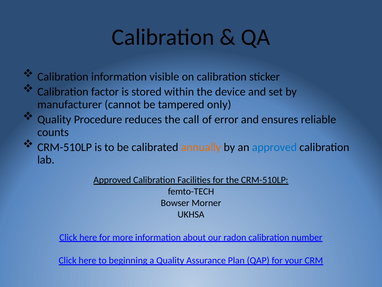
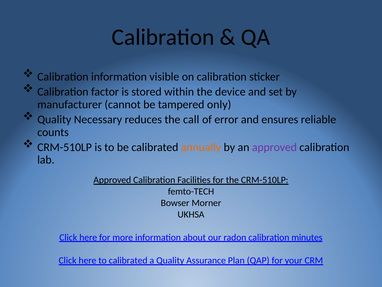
Procedure: Procedure -> Necessary
approved at (274, 147) colour: blue -> purple
number: number -> minutes
to beginning: beginning -> calibrated
